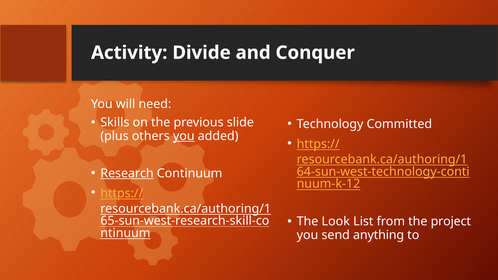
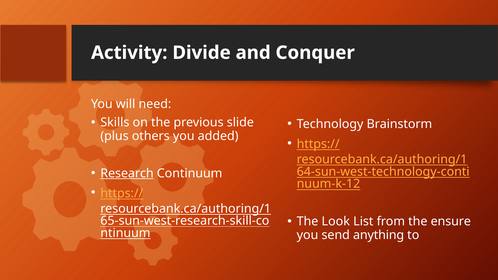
Committed: Committed -> Brainstorm
you at (184, 136) underline: present -> none
project: project -> ensure
